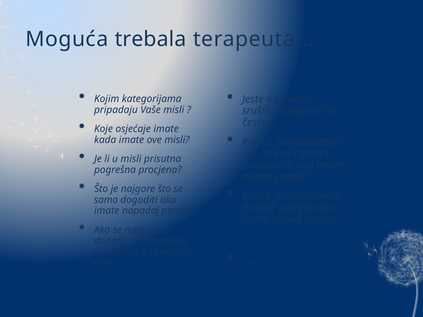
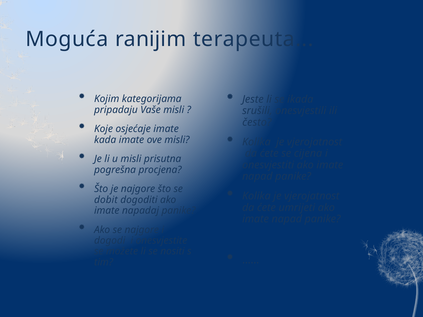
trebala: trebala -> ranijim
samo: samo -> dobit
